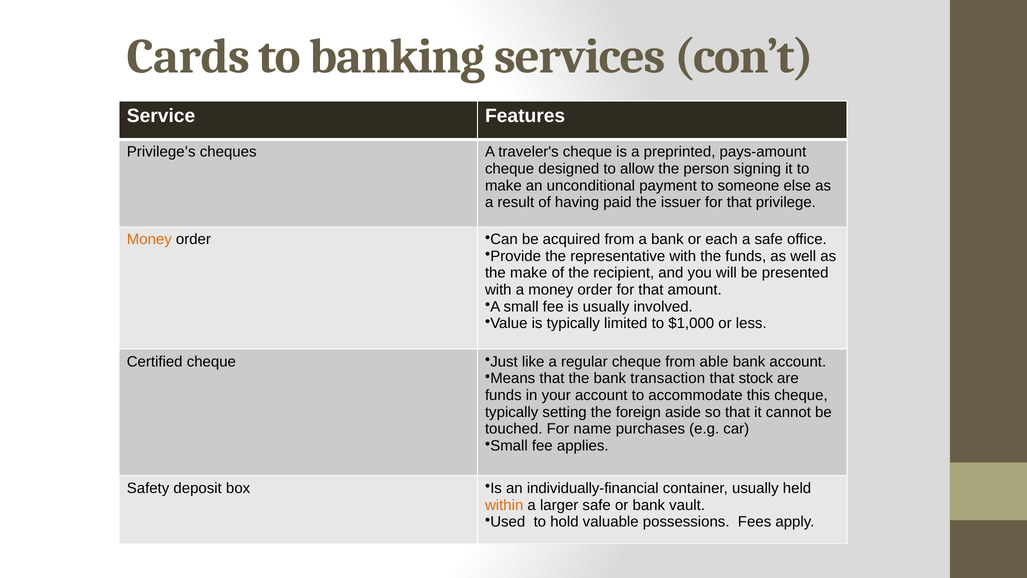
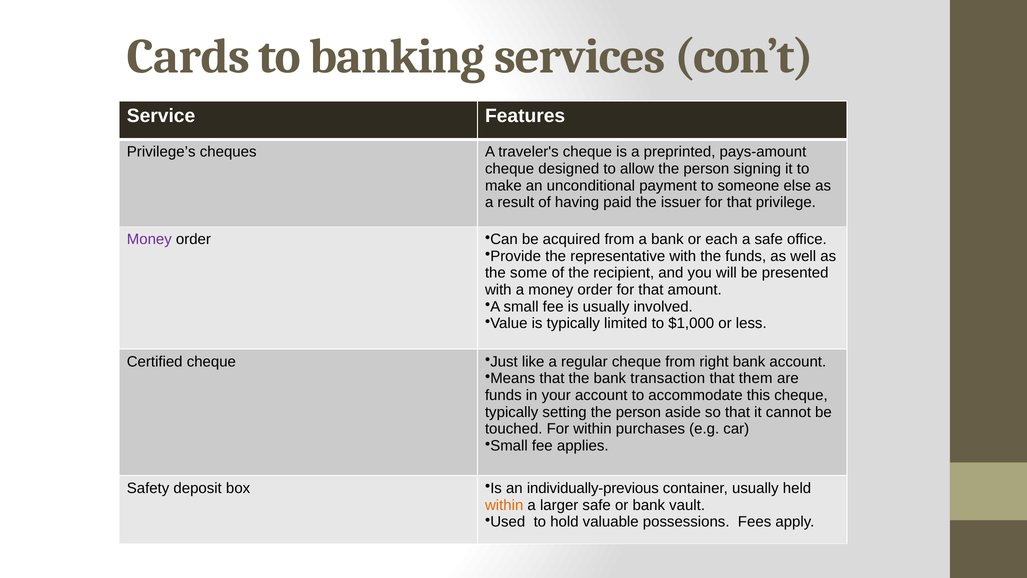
Money at (149, 239) colour: orange -> purple
the make: make -> some
able: able -> right
stock: stock -> them
setting the foreign: foreign -> person
For name: name -> within
individually-financial: individually-financial -> individually-previous
